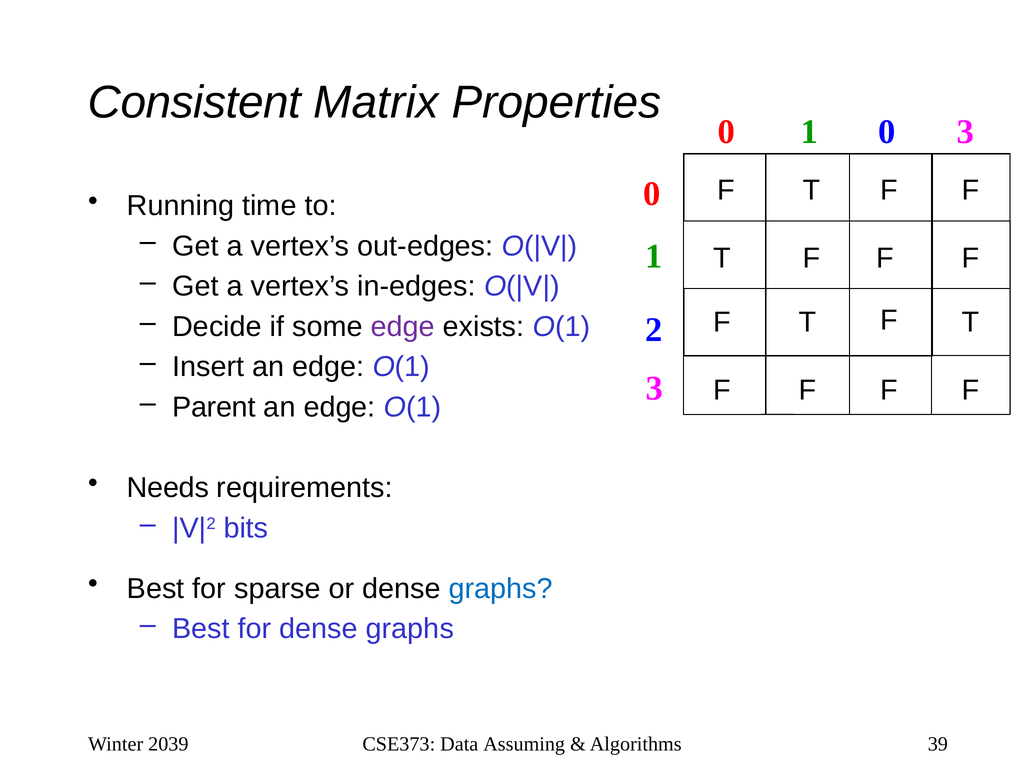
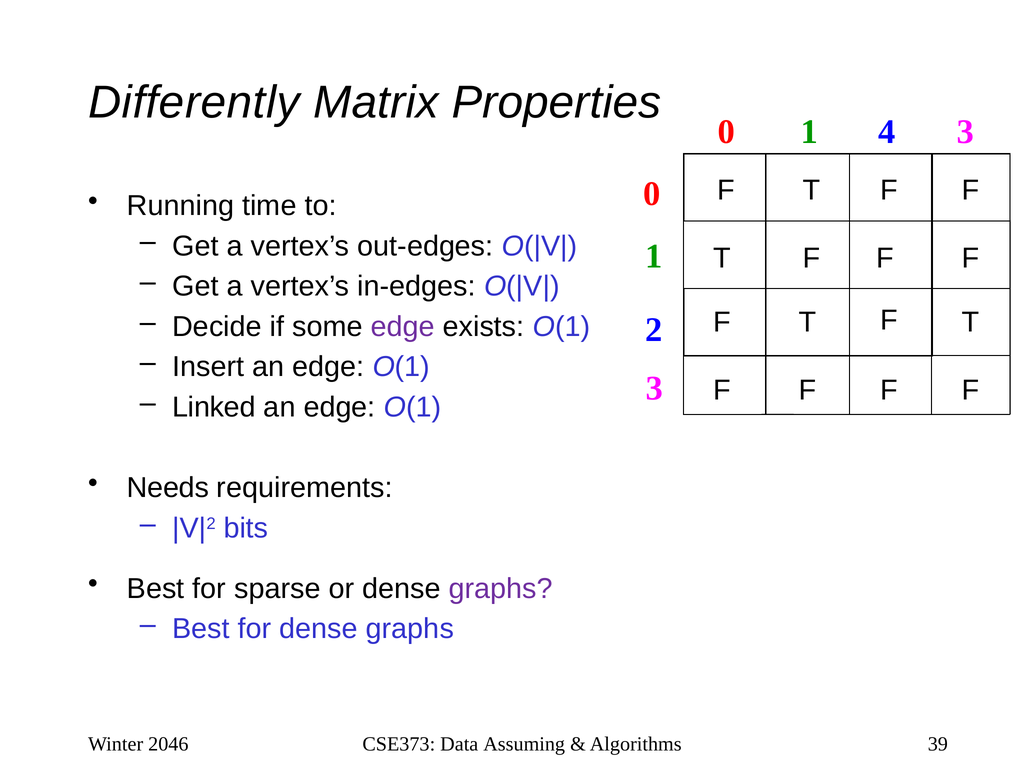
Consistent: Consistent -> Differently
1 0: 0 -> 4
Parent: Parent -> Linked
graphs at (501, 589) colour: blue -> purple
2039: 2039 -> 2046
